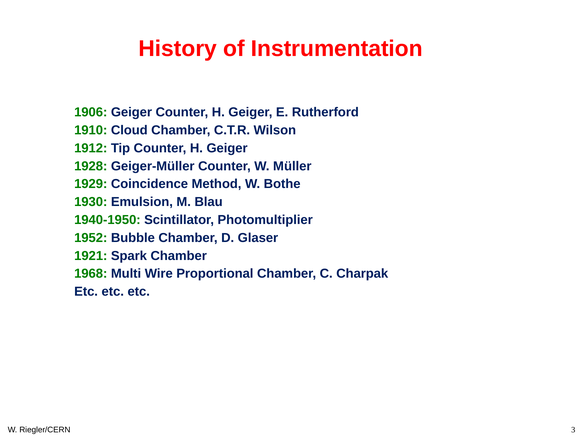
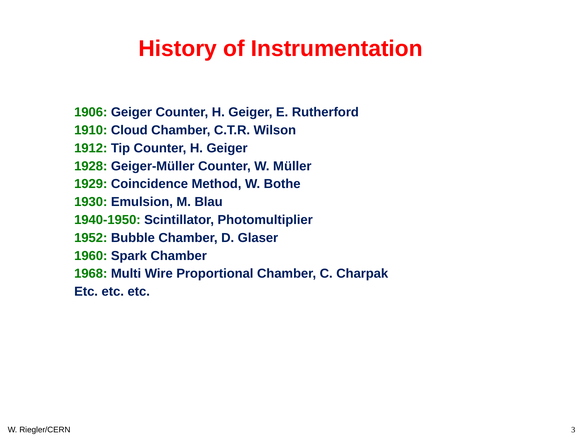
1921: 1921 -> 1960
